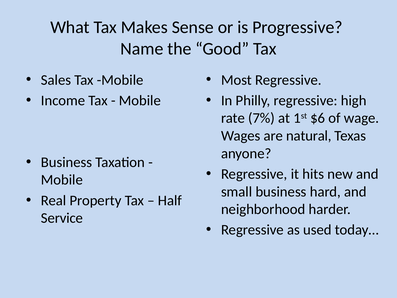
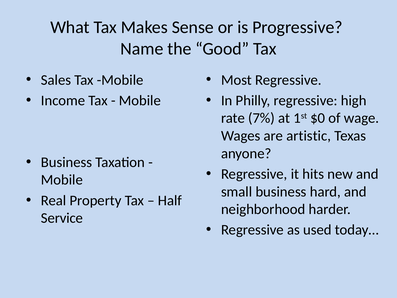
$6: $6 -> $0
natural: natural -> artistic
